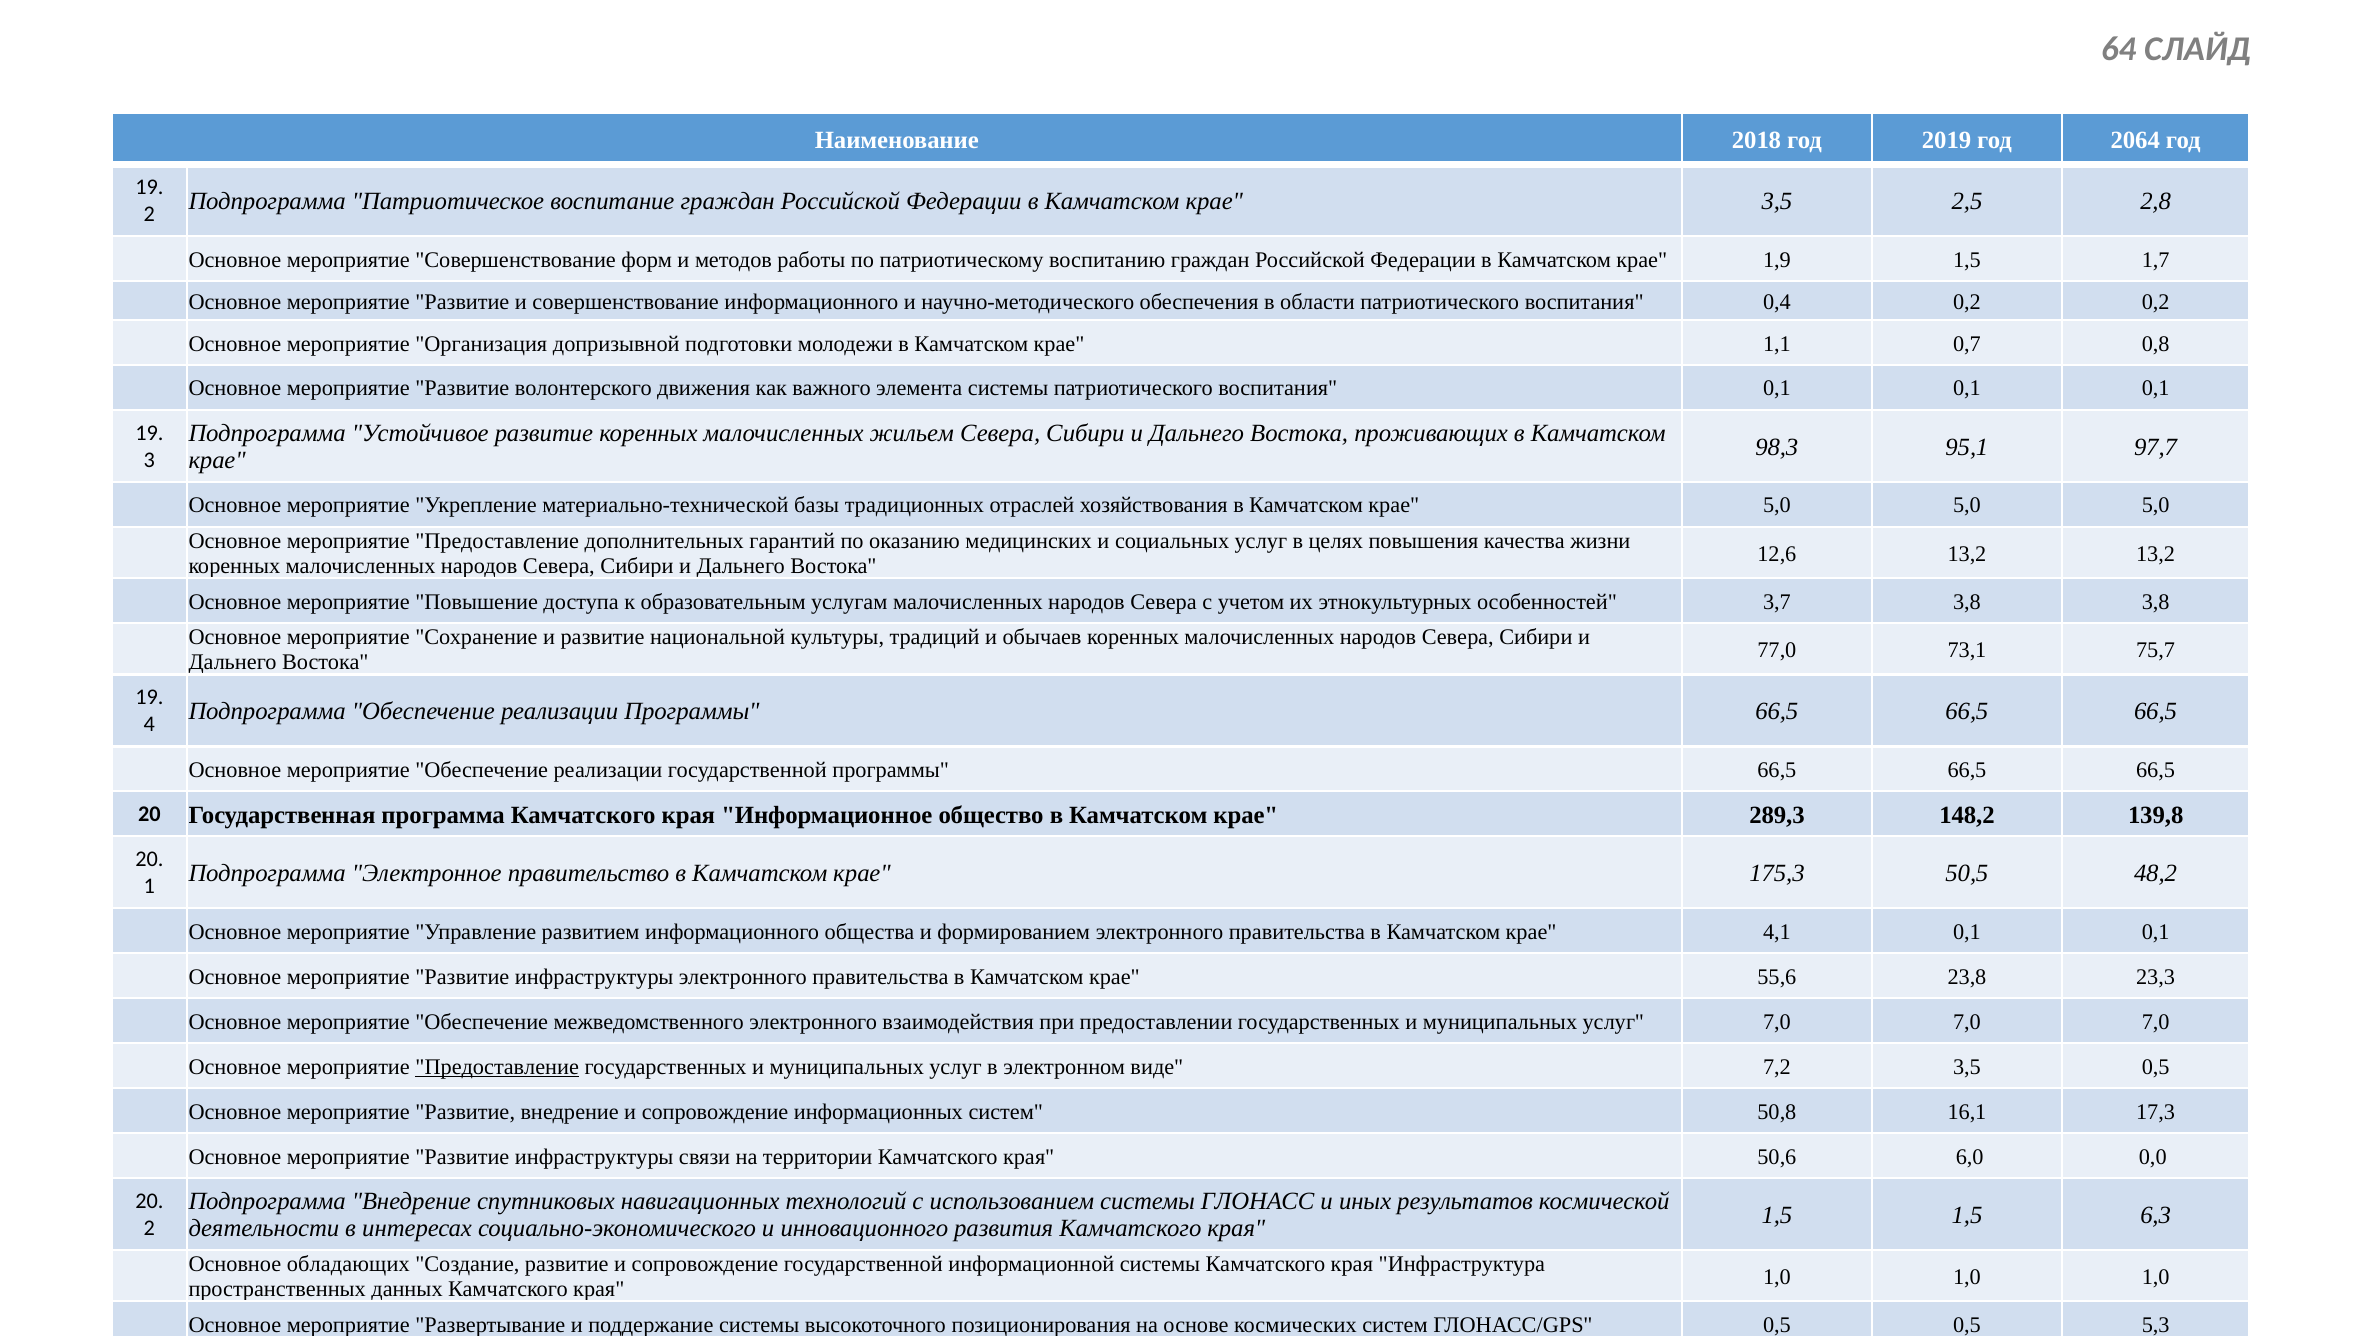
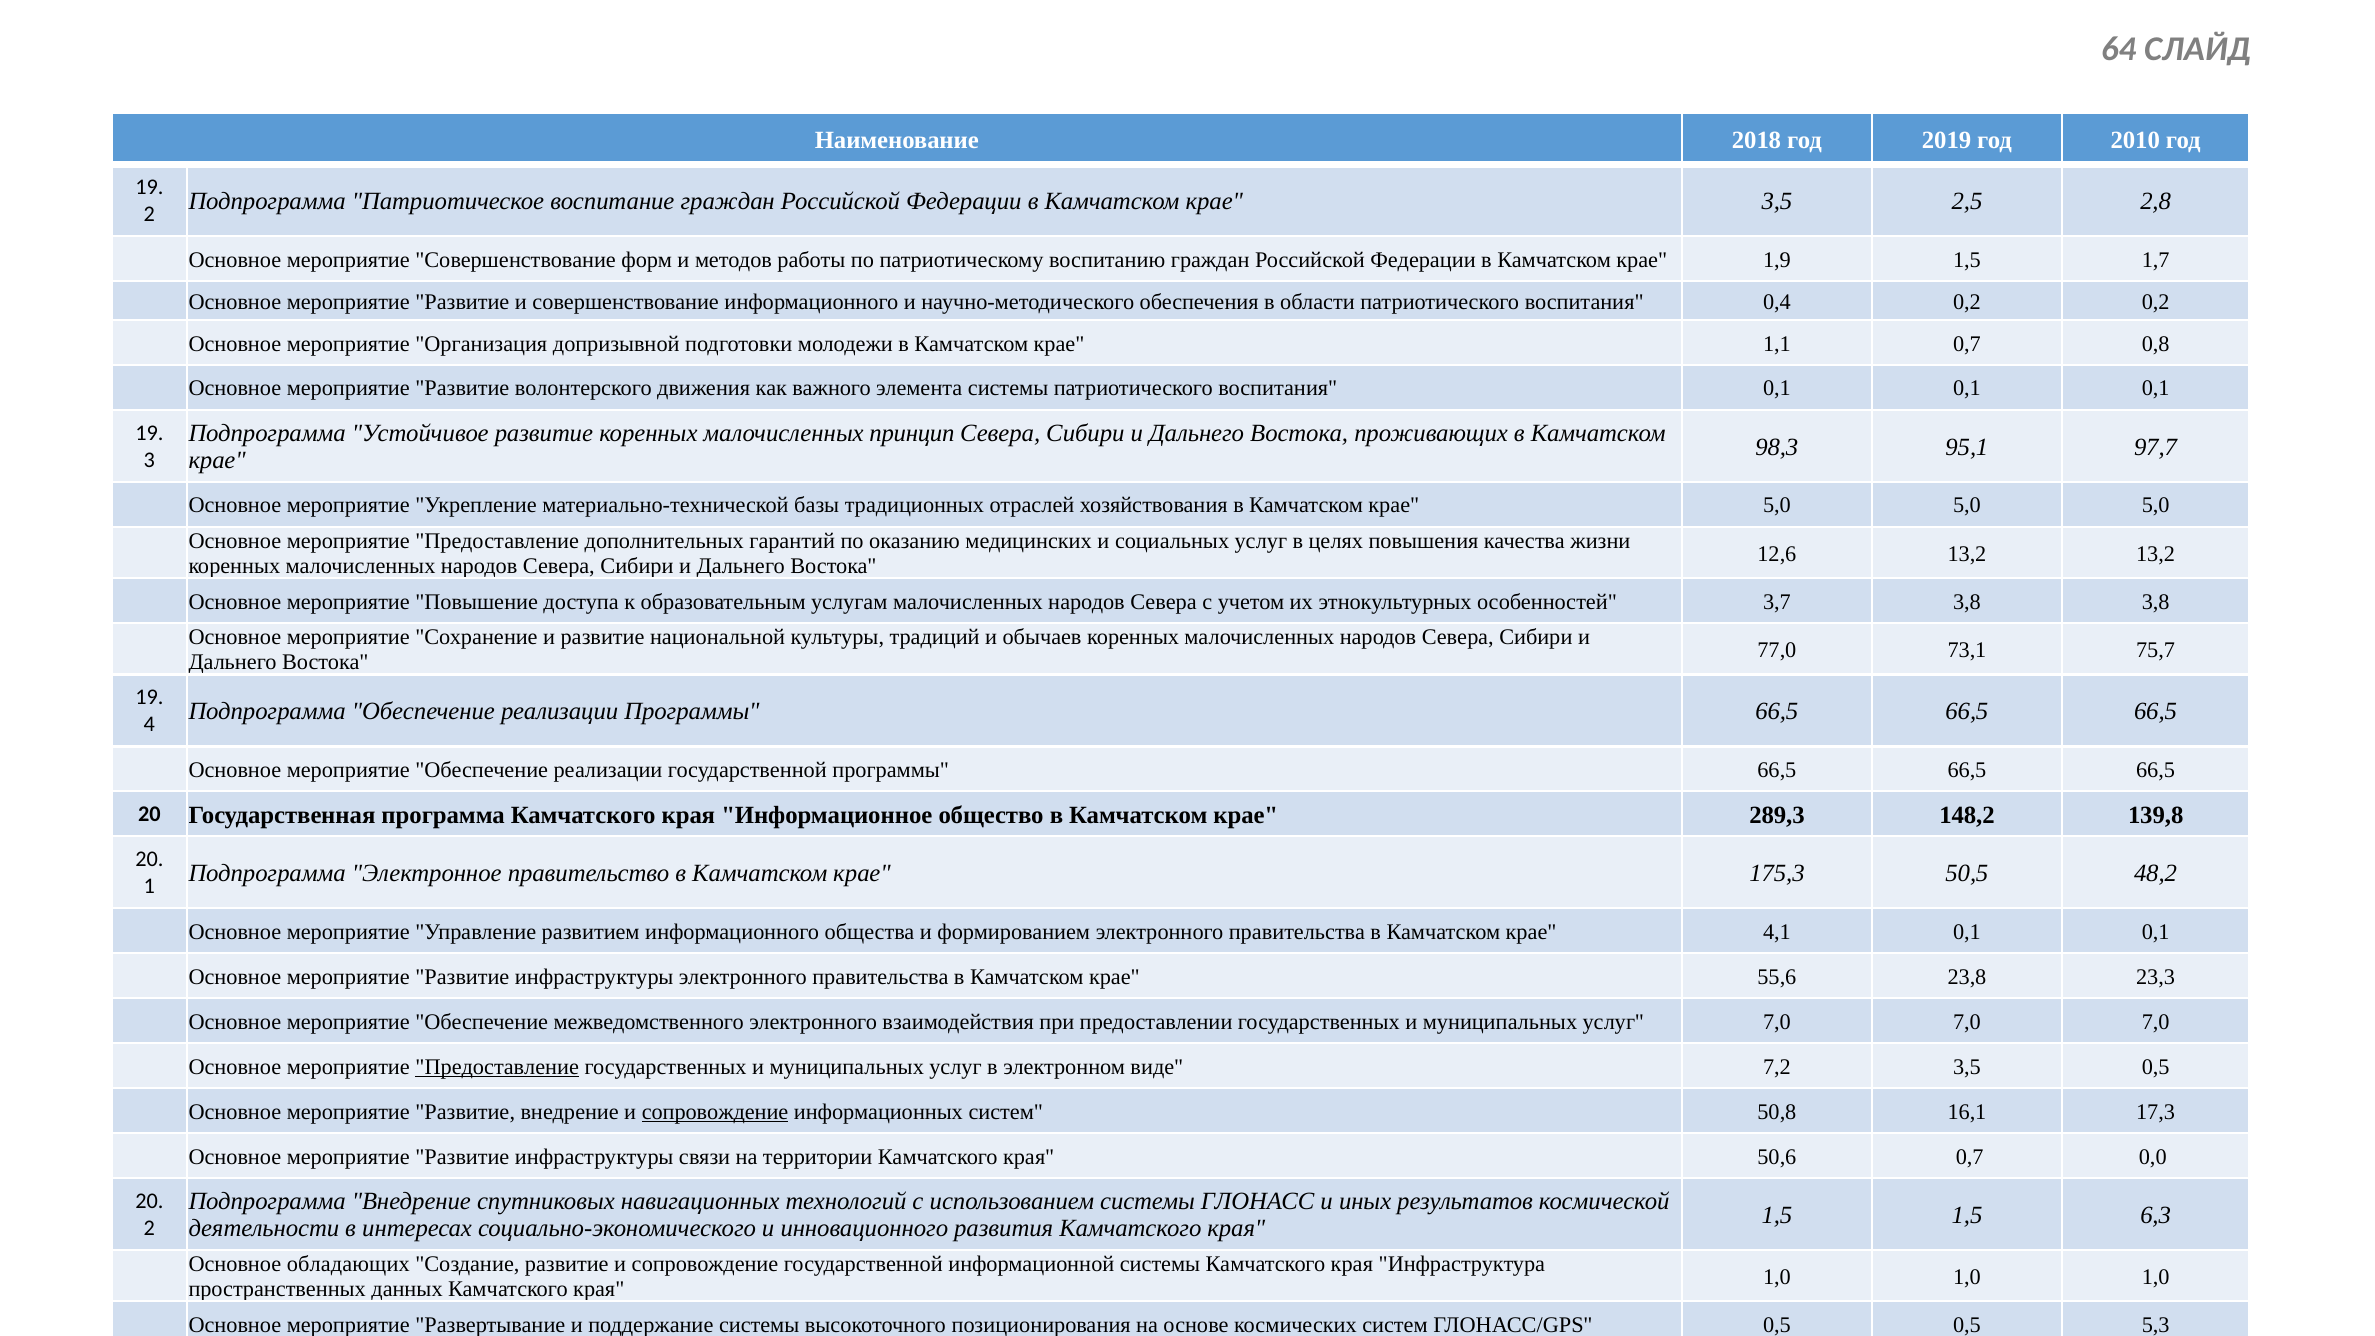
2064: 2064 -> 2010
жильем: жильем -> принцип
сопровождение at (715, 1112) underline: none -> present
50,6 6,0: 6,0 -> 0,7
